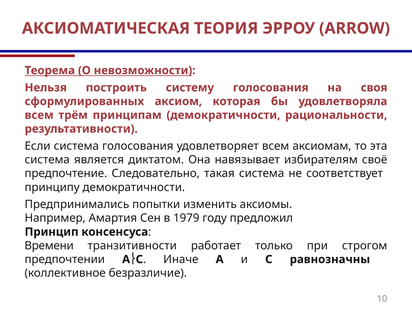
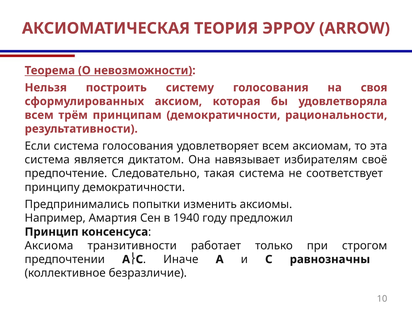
1979: 1979 -> 1940
Времени: Времени -> Аксиома
